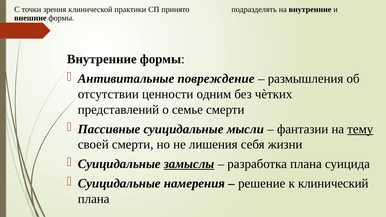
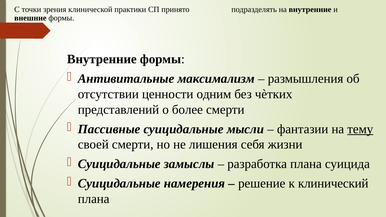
повреждение: повреждение -> максимализм
семье: семье -> более
замыслы underline: present -> none
